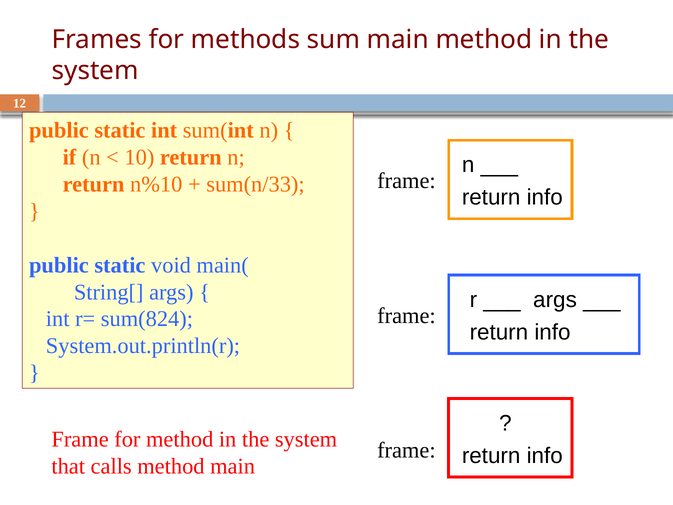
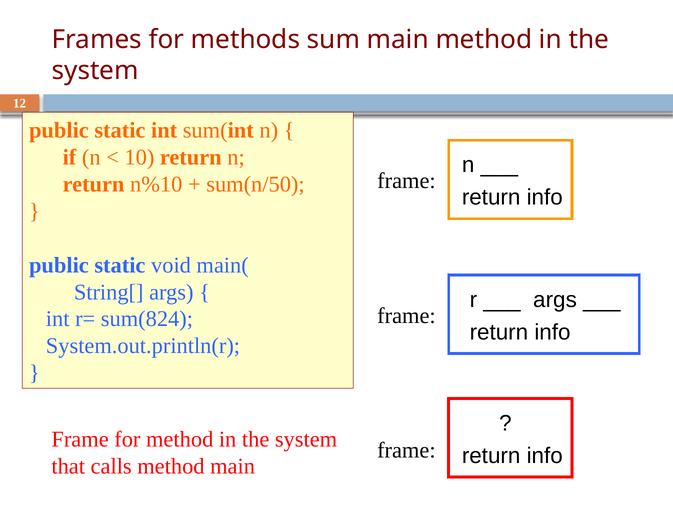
sum(n/33: sum(n/33 -> sum(n/50
